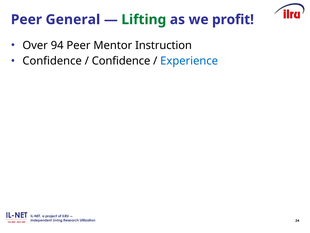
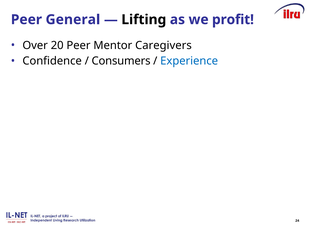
Lifting colour: green -> black
94: 94 -> 20
Instruction: Instruction -> Caregivers
Confidence at (121, 61): Confidence -> Consumers
